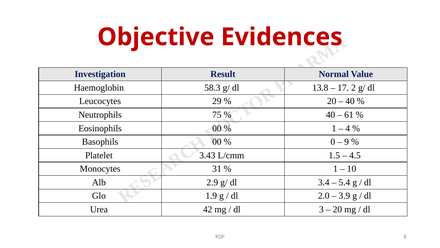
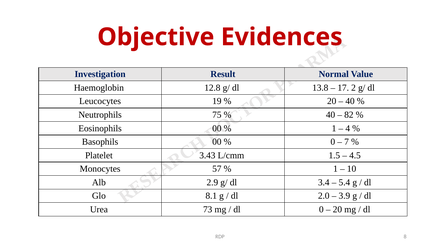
58.3: 58.3 -> 12.8
29: 29 -> 19
61: 61 -> 82
9: 9 -> 7
31: 31 -> 57
1.9: 1.9 -> 8.1
42: 42 -> 73
dl 3: 3 -> 0
